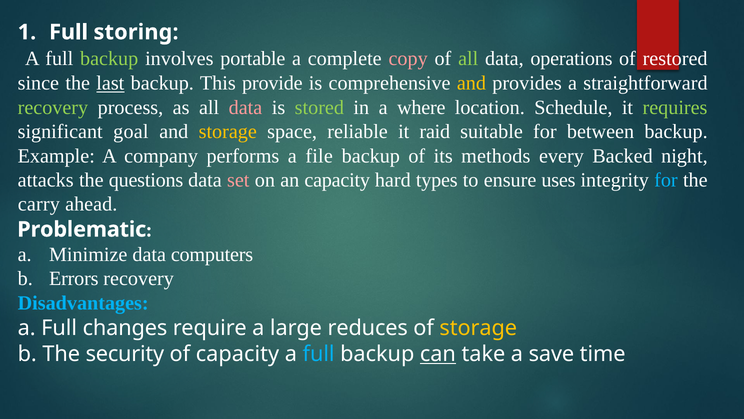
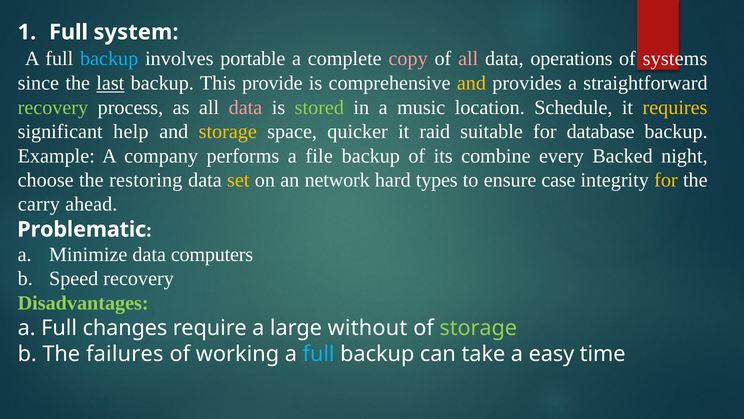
storing: storing -> system
backup at (109, 59) colour: light green -> light blue
all at (468, 59) colour: light green -> pink
restored: restored -> systems
where: where -> music
requires colour: light green -> yellow
goal: goal -> help
reliable: reliable -> quicker
between: between -> database
methods: methods -> combine
attacks: attacks -> choose
questions: questions -> restoring
set colour: pink -> yellow
an capacity: capacity -> network
uses: uses -> case
for at (666, 180) colour: light blue -> yellow
Errors: Errors -> Speed
Disadvantages colour: light blue -> light green
reduces: reduces -> without
storage at (478, 328) colour: yellow -> light green
security: security -> failures
of capacity: capacity -> working
can underline: present -> none
save: save -> easy
